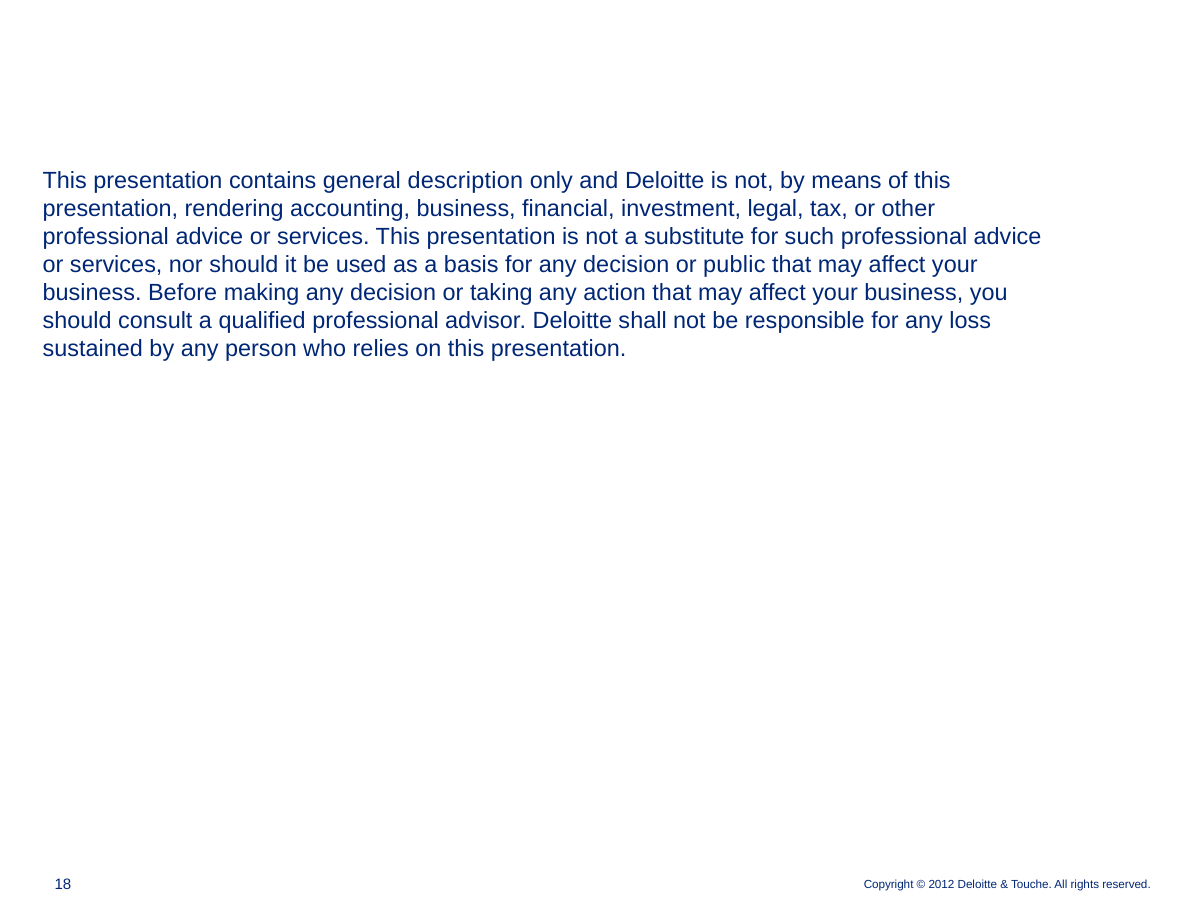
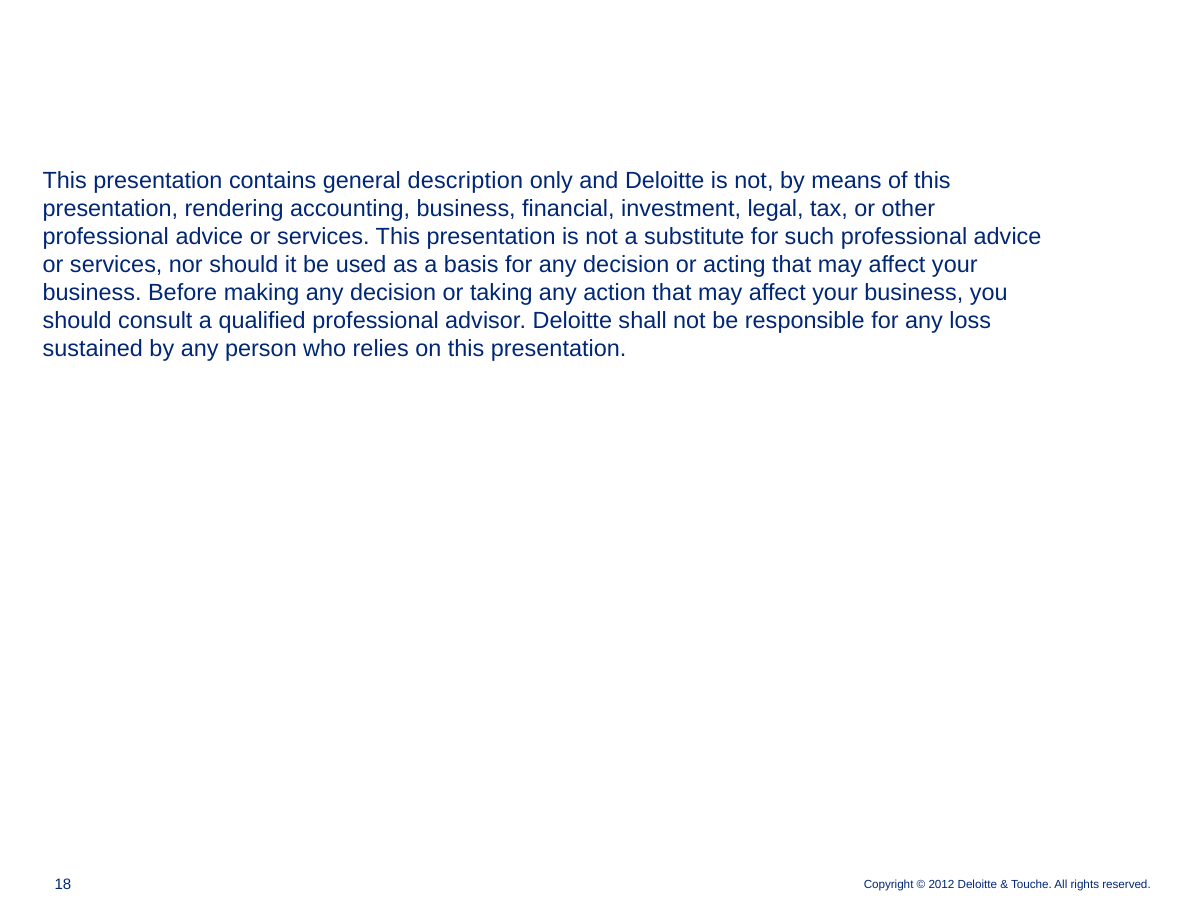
public: public -> acting
